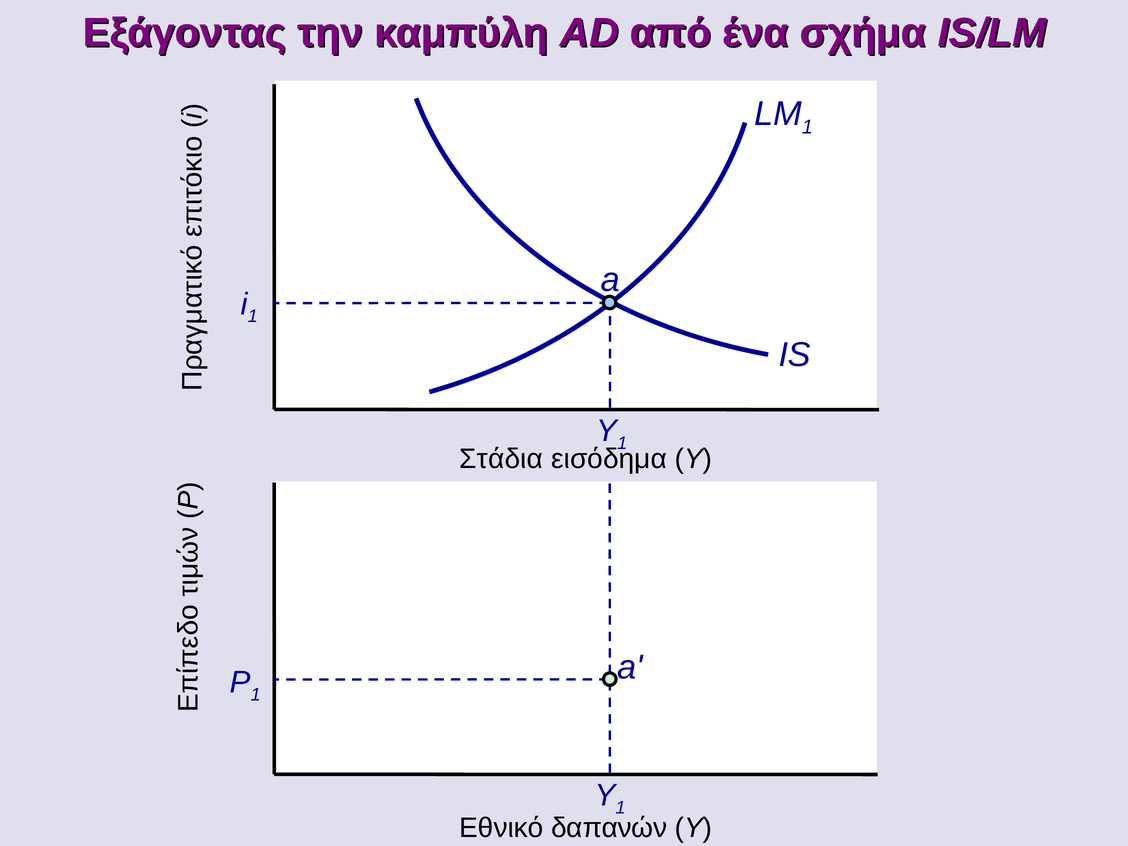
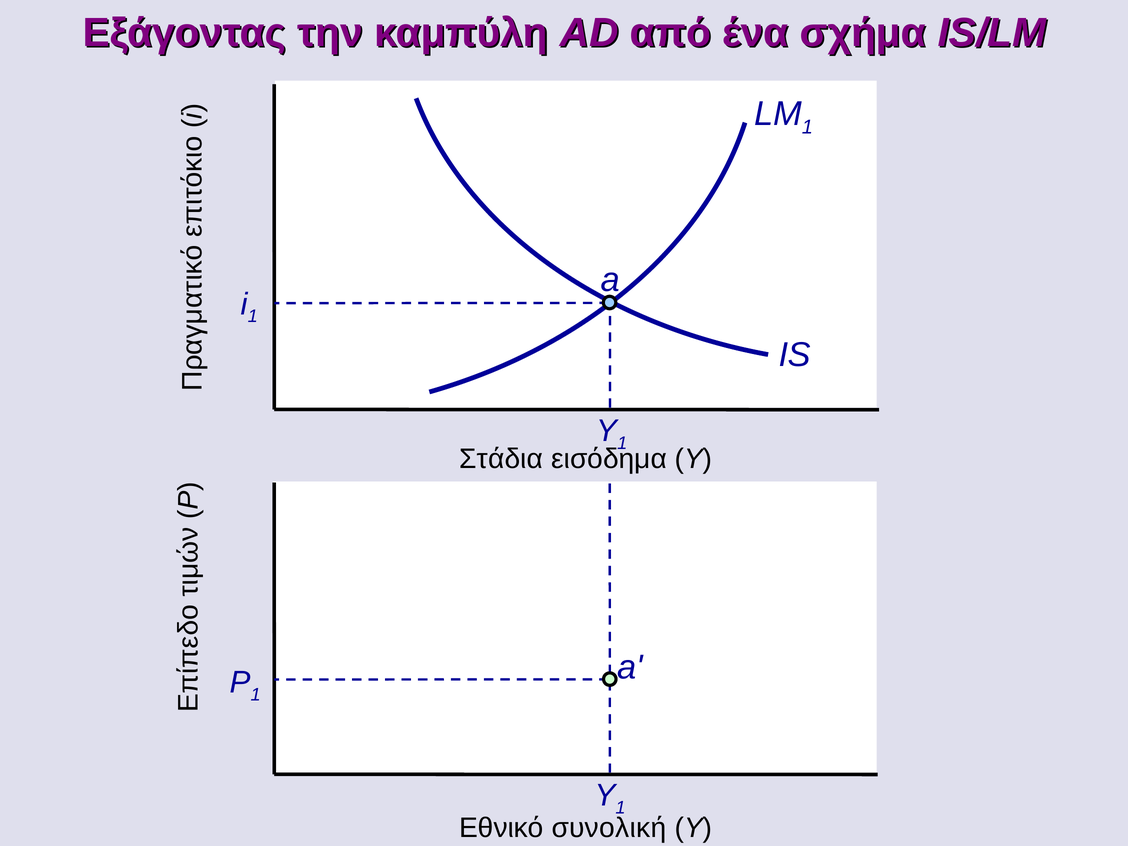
δαπανών: δαπανών -> συνολική
